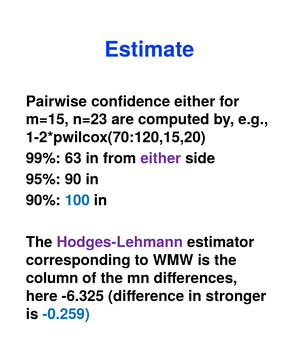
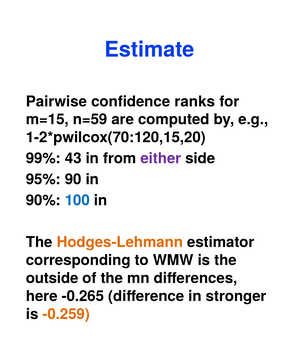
confidence either: either -> ranks
n=23: n=23 -> n=59
63: 63 -> 43
Hodges-Lehmann colour: purple -> orange
column: column -> outside
-6.325: -6.325 -> -0.265
-0.259 colour: blue -> orange
